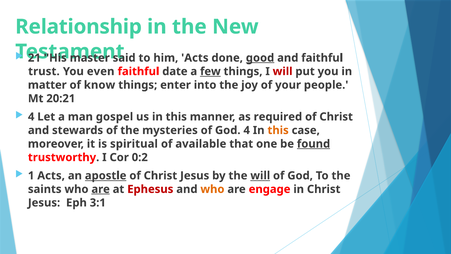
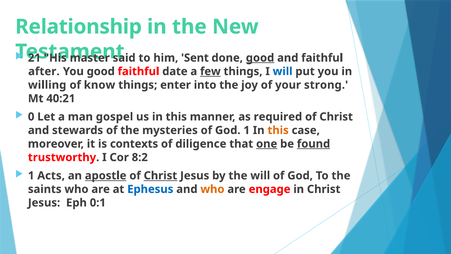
him Acts: Acts -> Sent
trust: trust -> after
You even: even -> good
will at (283, 71) colour: red -> blue
matter: matter -> willing
people: people -> strong
20:21: 20:21 -> 40:21
4 at (31, 117): 4 -> 0
God 4: 4 -> 1
spiritual: spiritual -> contexts
available: available -> diligence
one underline: none -> present
0:2: 0:2 -> 8:2
Christ at (160, 175) underline: none -> present
will at (260, 175) underline: present -> none
are at (101, 189) underline: present -> none
Ephesus colour: red -> blue
3:1: 3:1 -> 0:1
